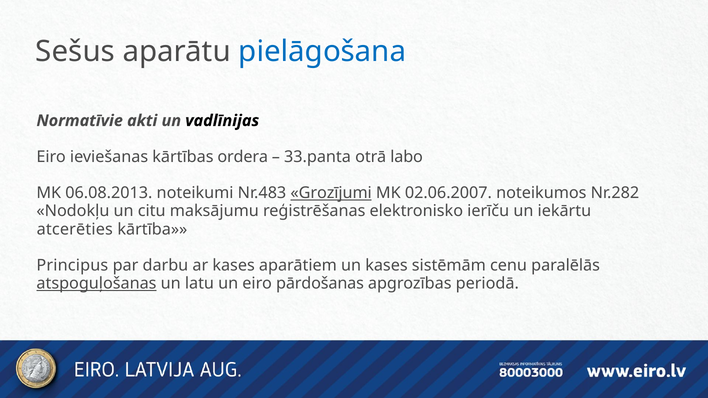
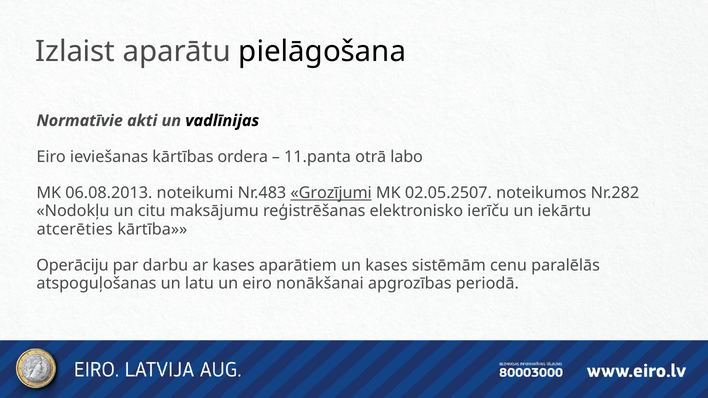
Sešus: Sešus -> Izlaist
pielāgošana colour: blue -> black
33.panta: 33.panta -> 11.panta
02.06.2007: 02.06.2007 -> 02.05.2507
Principus: Principus -> Operāciju
atspoguļošanas underline: present -> none
pārdošanas: pārdošanas -> nonākšanai
